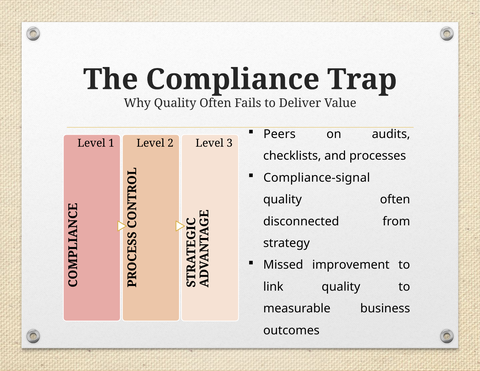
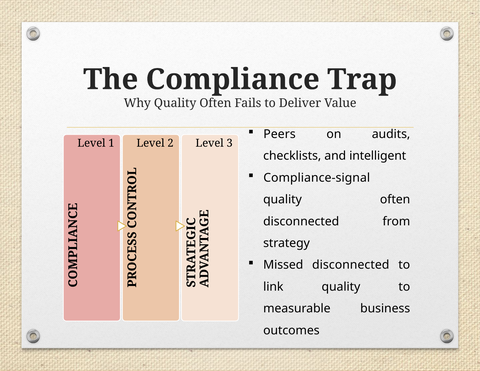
processes: processes -> intelligent
Missed improvement: improvement -> disconnected
